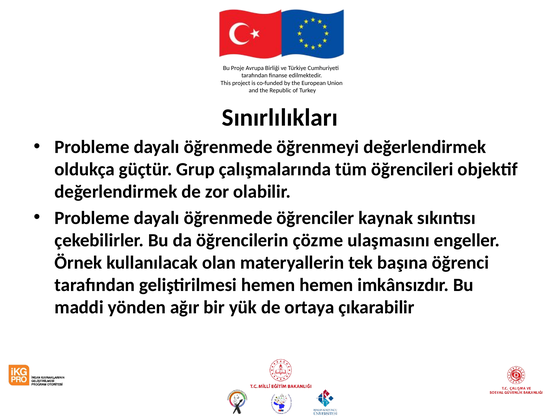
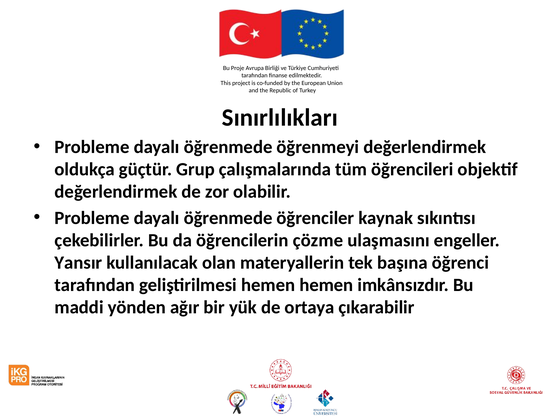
Örnek: Örnek -> Yansır
